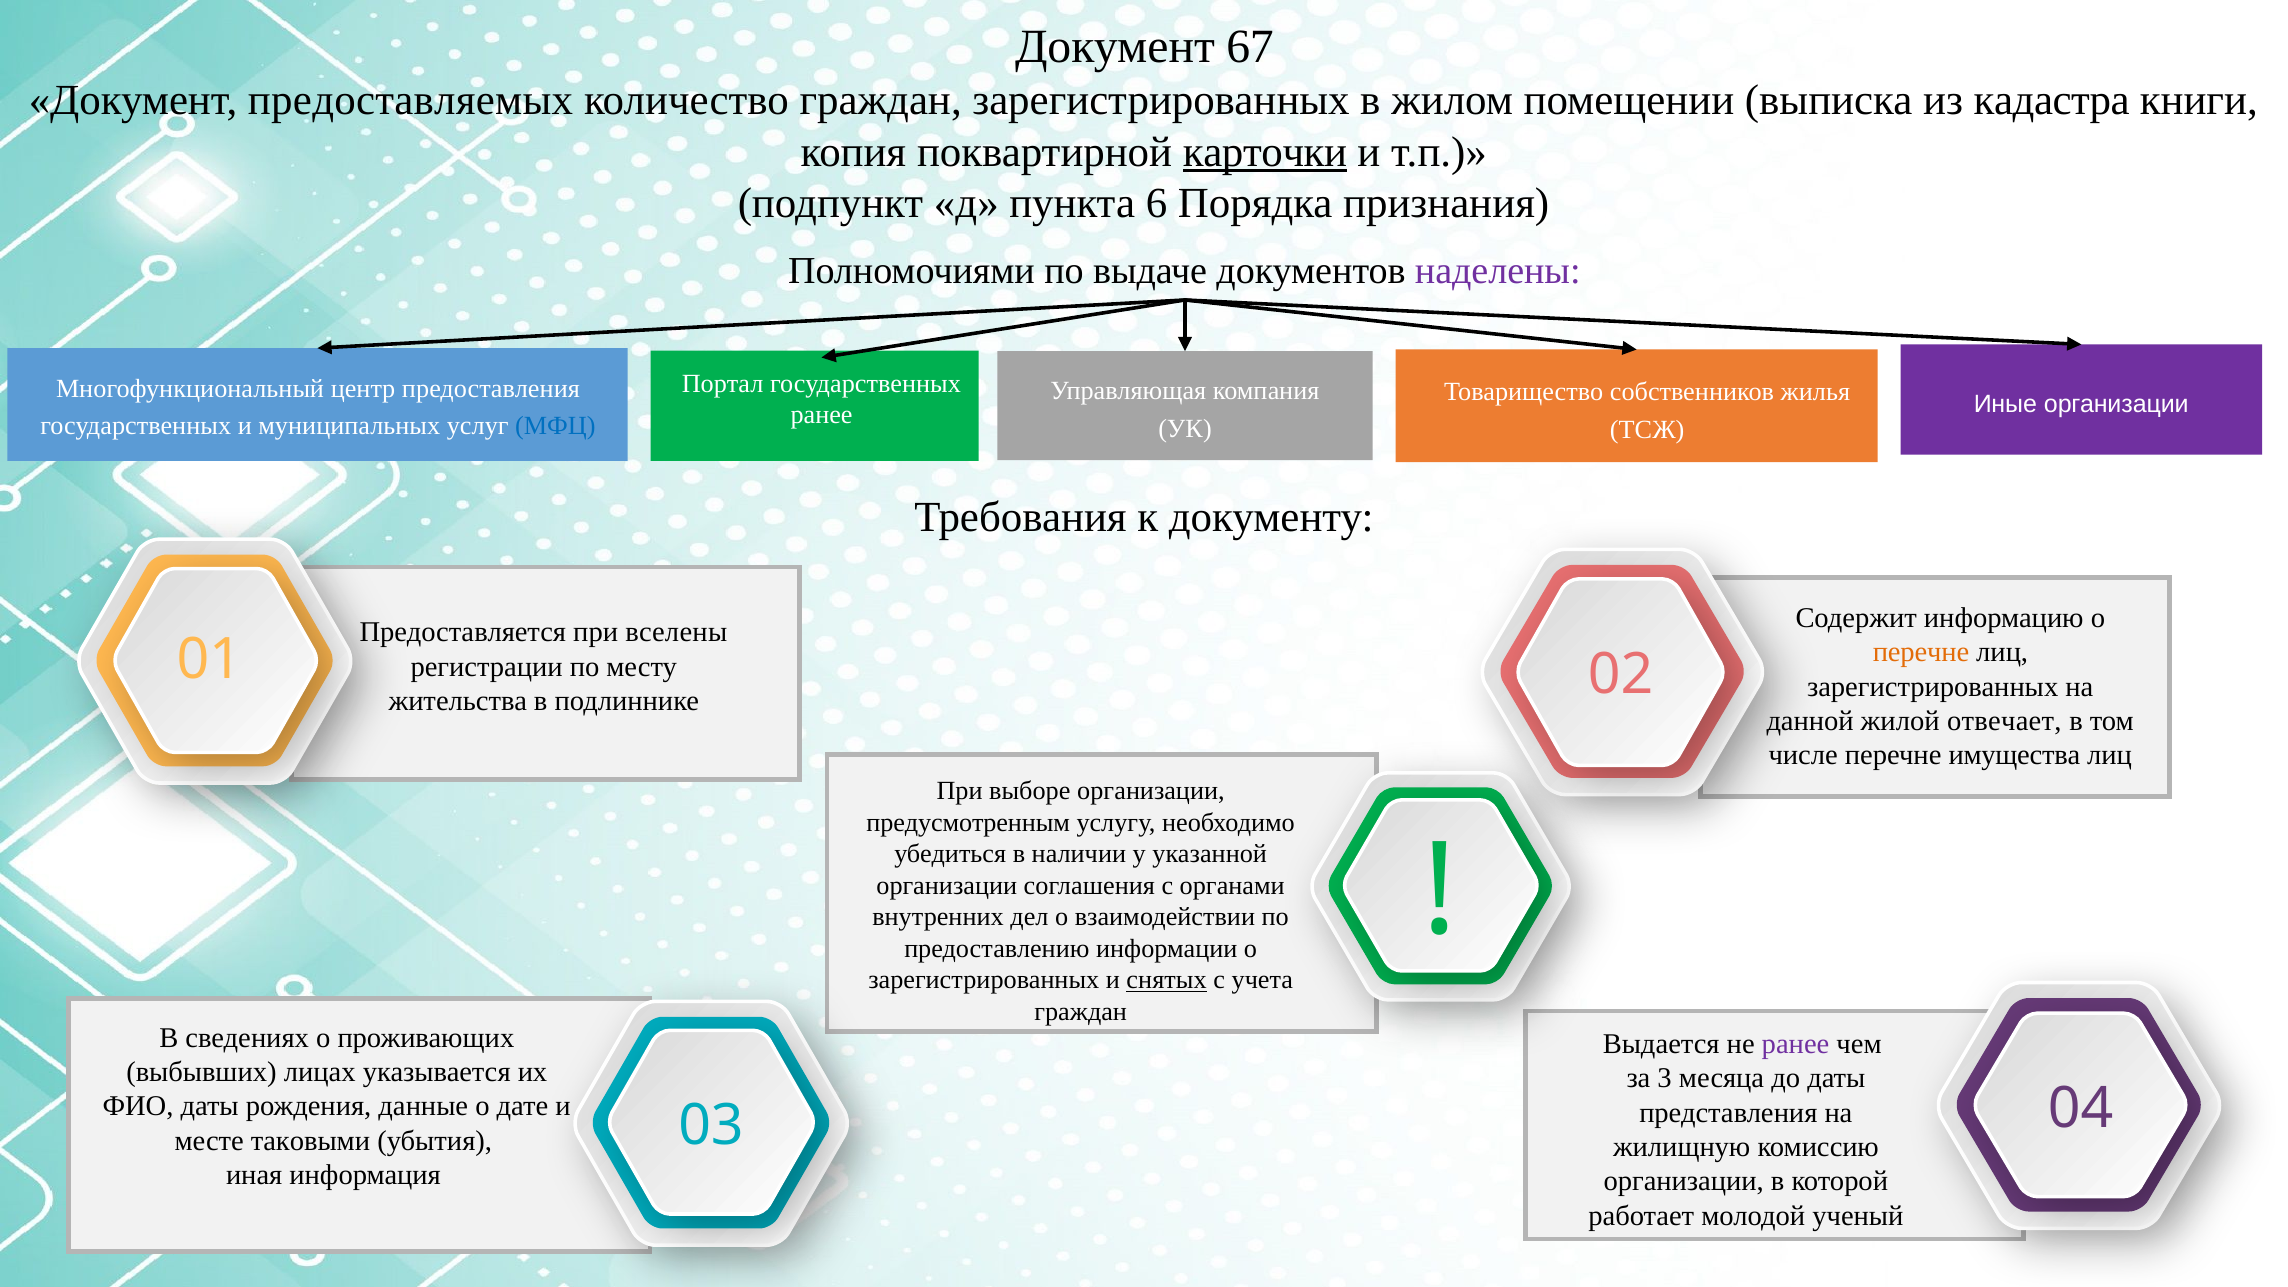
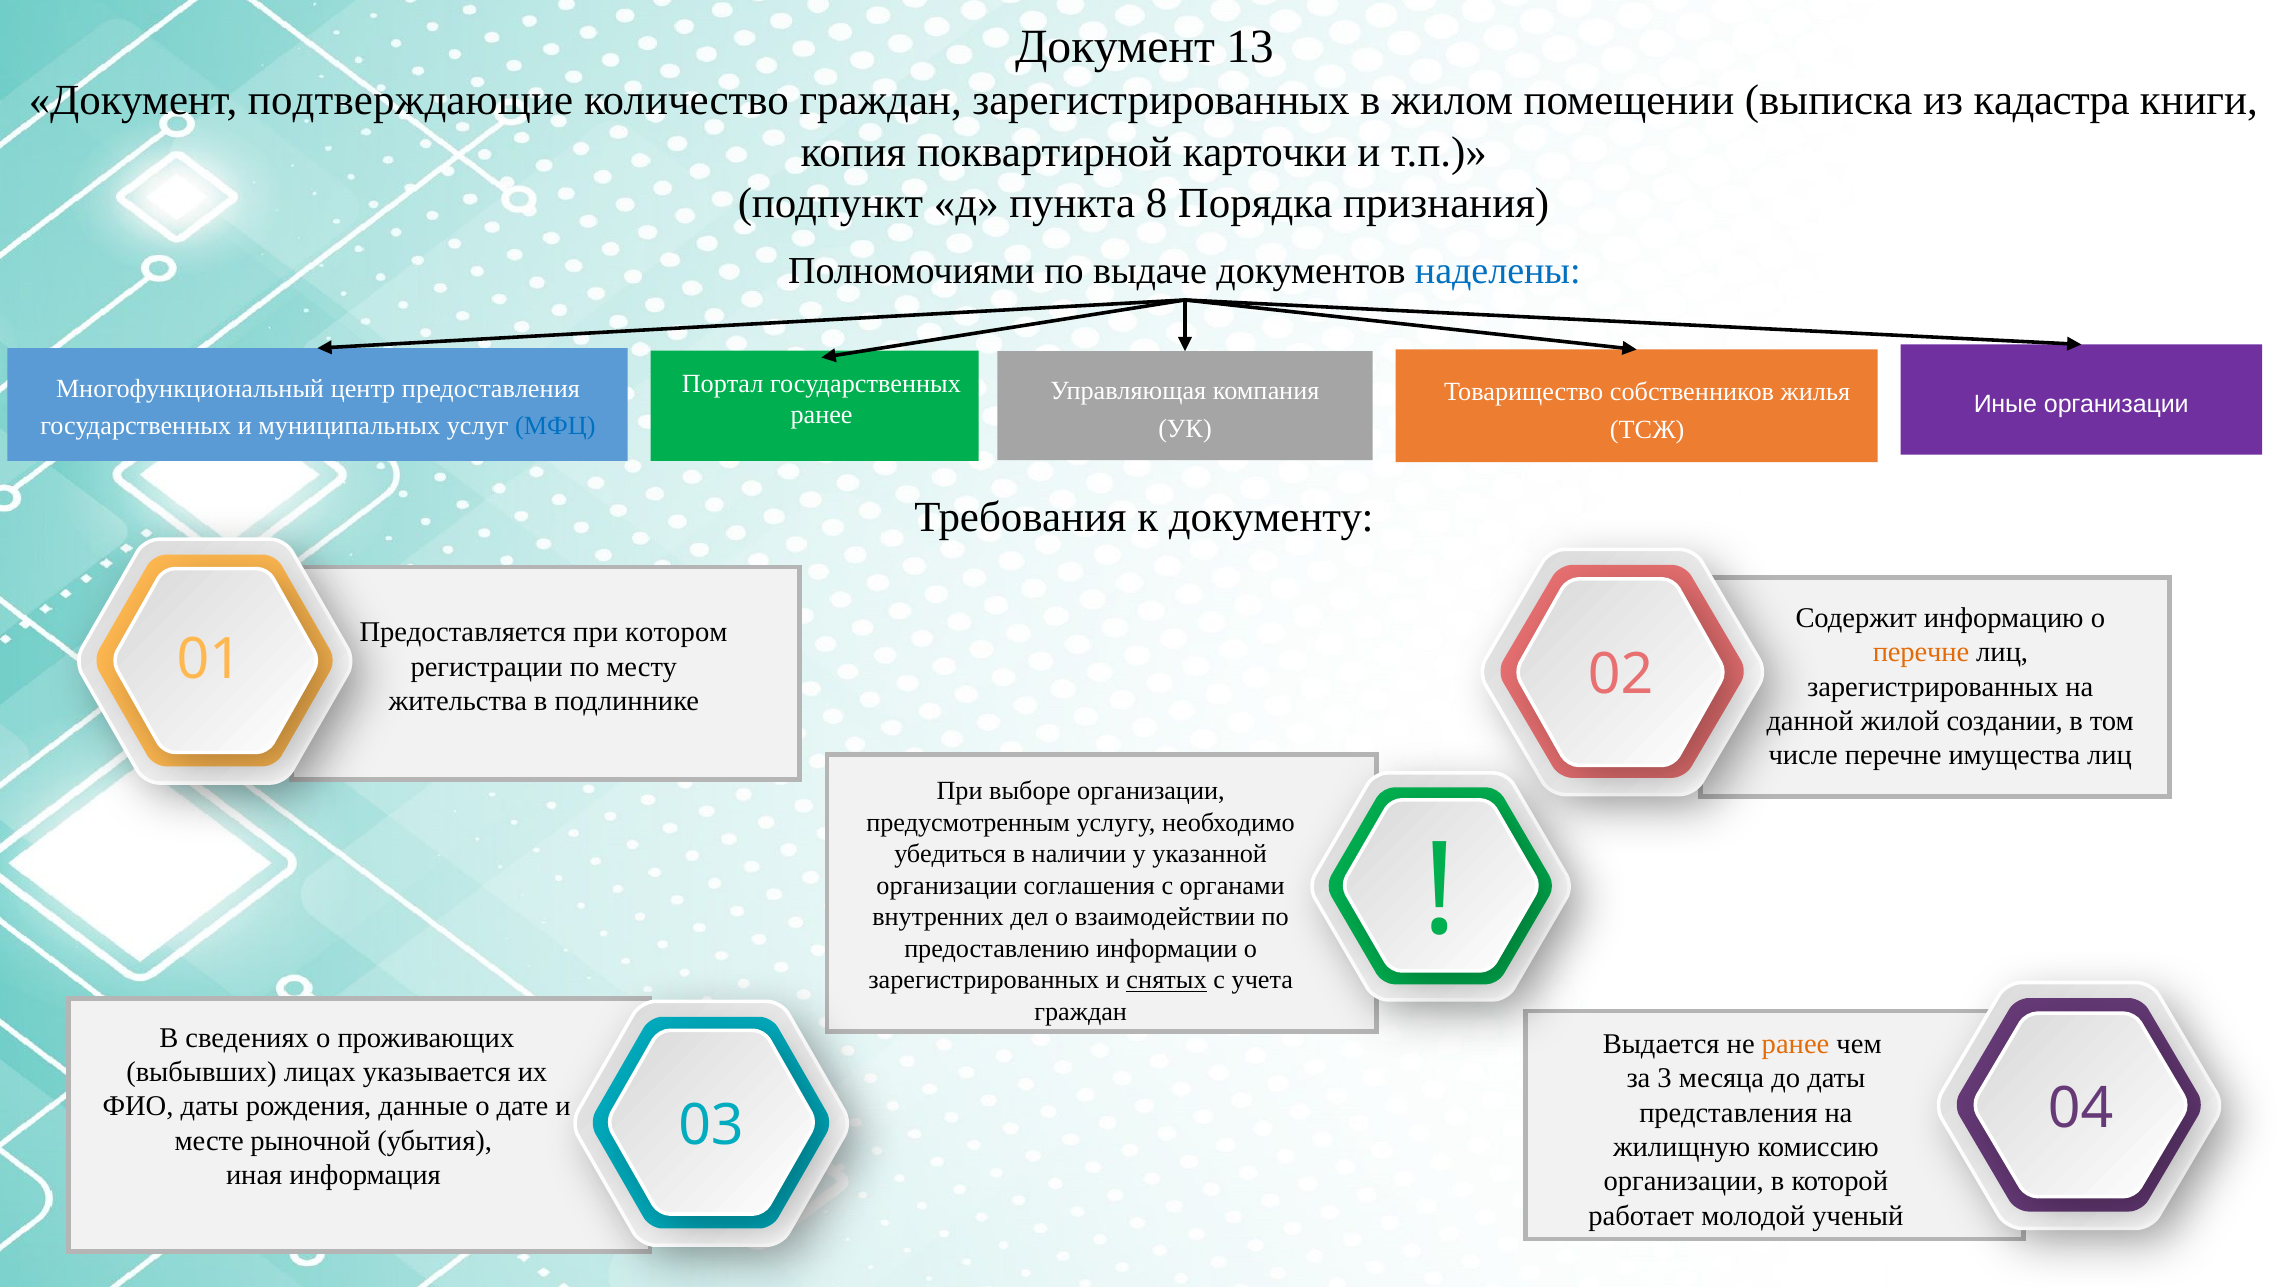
67: 67 -> 13
предоставляемых: предоставляемых -> подтверждающие
карточки underline: present -> none
6: 6 -> 8
наделены colour: purple -> blue
вселены: вселены -> котором
отвечает: отвечает -> создании
ранее at (1796, 1044) colour: purple -> orange
таковыми: таковыми -> рыночной
